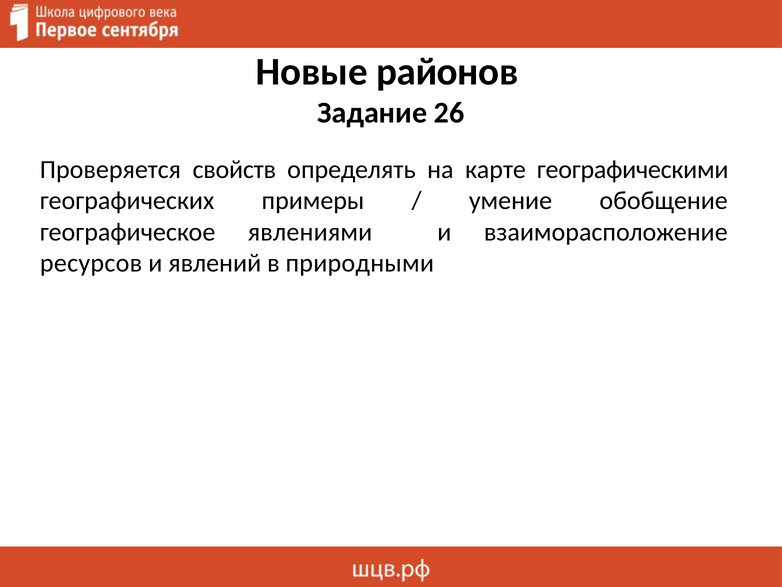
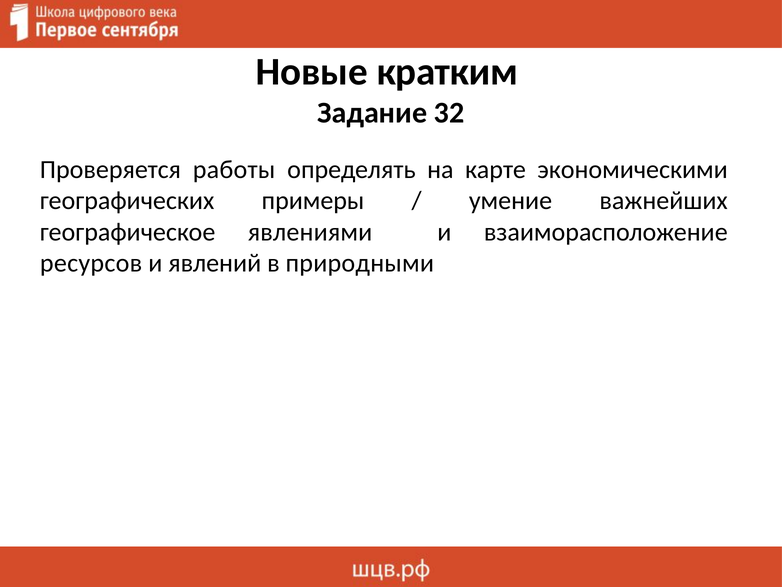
районов: районов -> кратким
26: 26 -> 32
свойств: свойств -> работы
географическими: географическими -> экономическими
обобщение: обобщение -> важнейших
